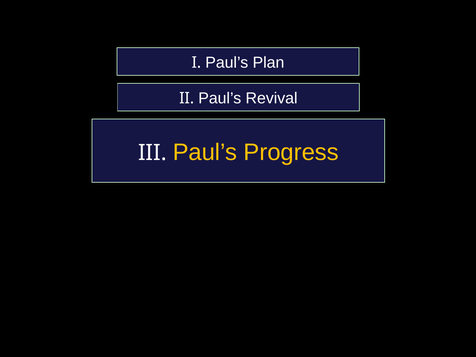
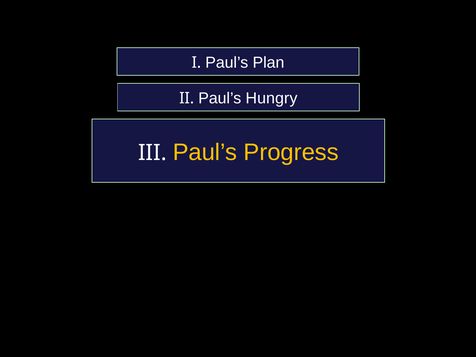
Revival: Revival -> Hungry
